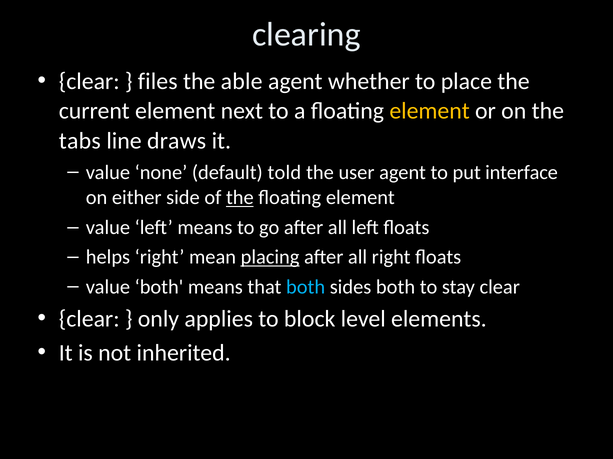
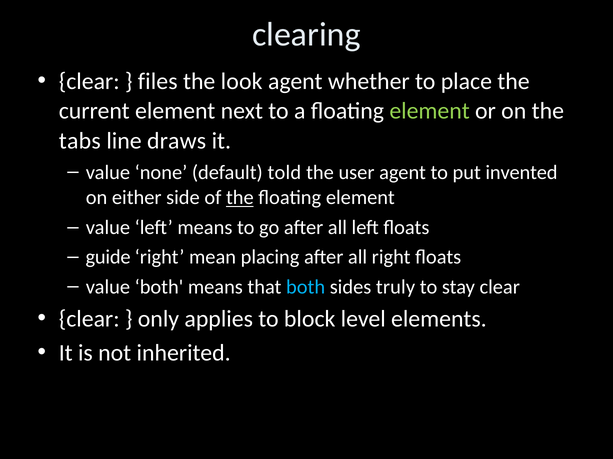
able: able -> look
element at (430, 111) colour: yellow -> light green
interface: interface -> invented
helps: helps -> guide
placing underline: present -> none
sides both: both -> truly
